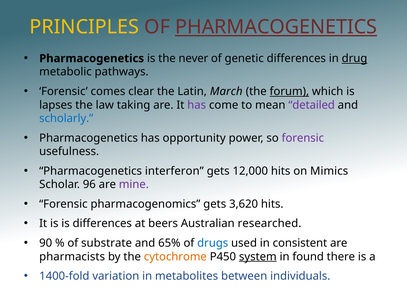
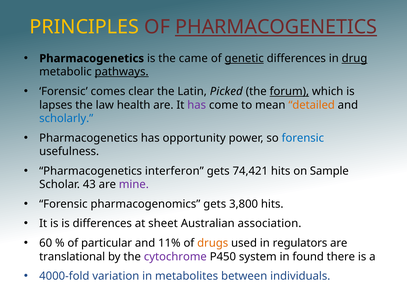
never: never -> came
genetic underline: none -> present
pathways underline: none -> present
March: March -> Picked
taking: taking -> health
detailed colour: purple -> orange
forensic at (303, 138) colour: purple -> blue
12,000: 12,000 -> 74,421
Mimics: Mimics -> Sample
96: 96 -> 43
3,620: 3,620 -> 3,800
beers: beers -> sheet
researched: researched -> association
90: 90 -> 60
substrate: substrate -> particular
65%: 65% -> 11%
drugs colour: blue -> orange
consistent: consistent -> regulators
pharmacists: pharmacists -> translational
cytochrome colour: orange -> purple
system underline: present -> none
1400-fold: 1400-fold -> 4000-fold
